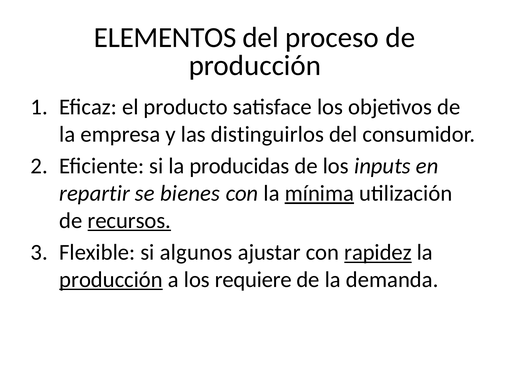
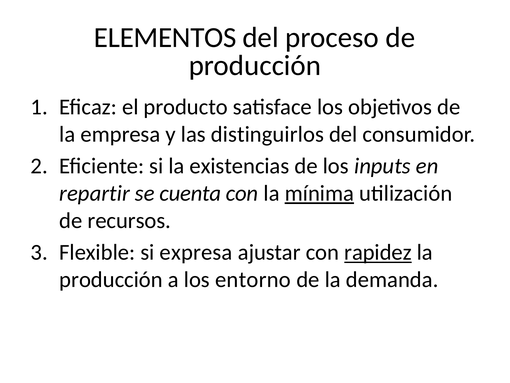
producidas: producidas -> existencias
bienes: bienes -> cuenta
recursos underline: present -> none
algunos: algunos -> expresa
producción at (111, 279) underline: present -> none
requiere: requiere -> entorno
